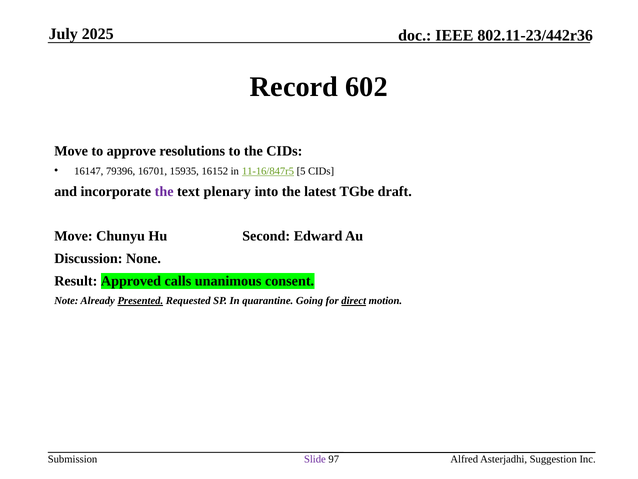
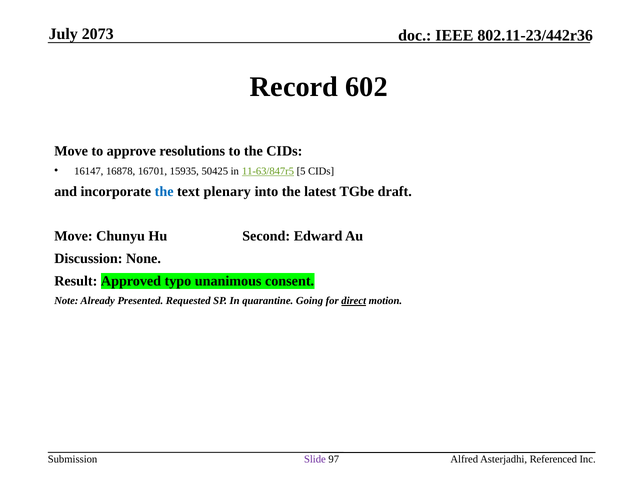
2025: 2025 -> 2073
79396: 79396 -> 16878
16152: 16152 -> 50425
11-16/847r5: 11-16/847r5 -> 11-63/847r5
the at (164, 191) colour: purple -> blue
calls: calls -> typo
Presented underline: present -> none
Suggestion: Suggestion -> Referenced
